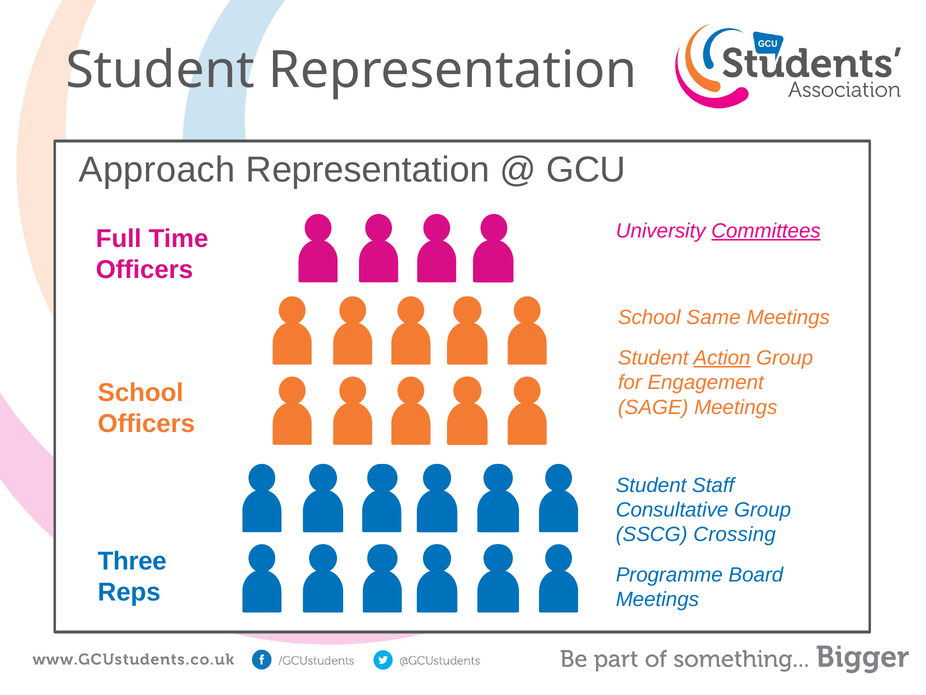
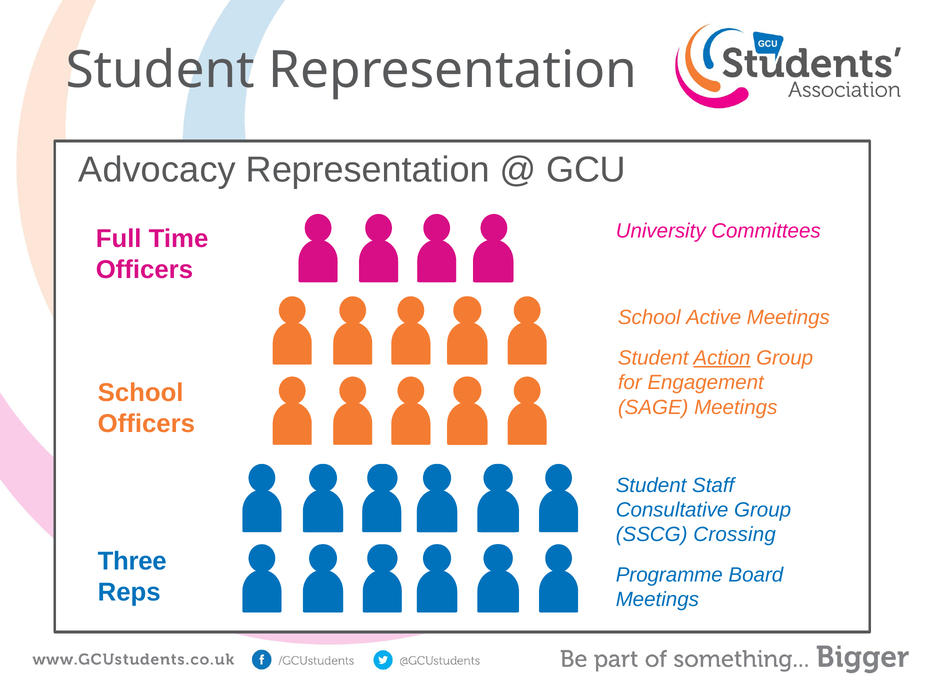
Approach: Approach -> Advocacy
Committees underline: present -> none
Same: Same -> Active
